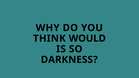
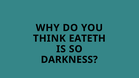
WOULD: WOULD -> EATETH
